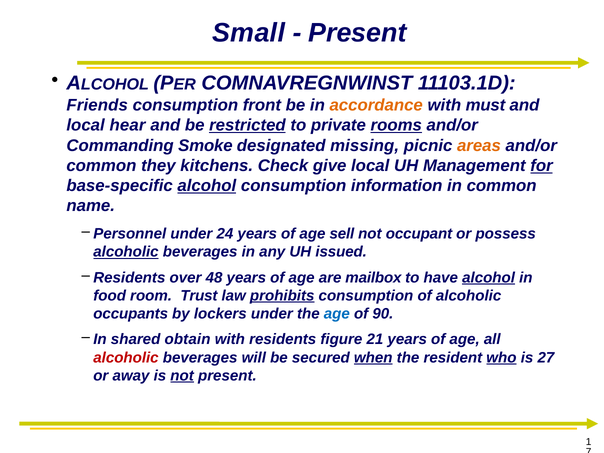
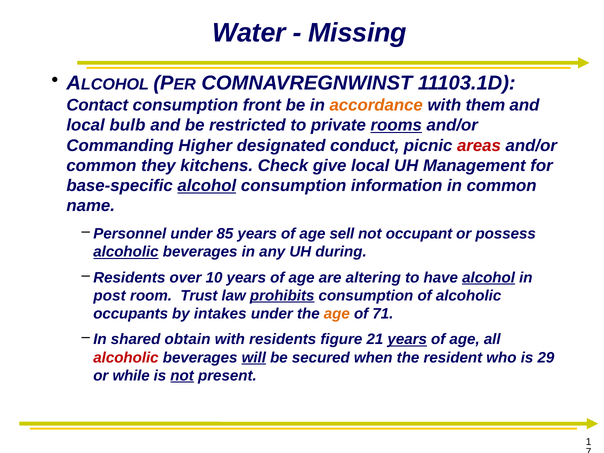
Small: Small -> Water
Present at (357, 33): Present -> Missing
Friends: Friends -> Contact
must: must -> them
hear: hear -> bulb
restricted underline: present -> none
Smoke: Smoke -> Higher
missing: missing -> conduct
areas colour: orange -> red
for underline: present -> none
24: 24 -> 85
issued: issued -> during
48: 48 -> 10
mailbox: mailbox -> altering
food: food -> post
lockers: lockers -> intakes
age at (337, 314) colour: blue -> orange
90: 90 -> 71
years at (407, 339) underline: none -> present
will underline: none -> present
when underline: present -> none
who underline: present -> none
27: 27 -> 29
away: away -> while
